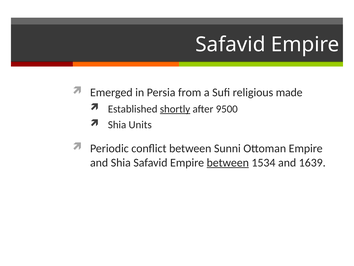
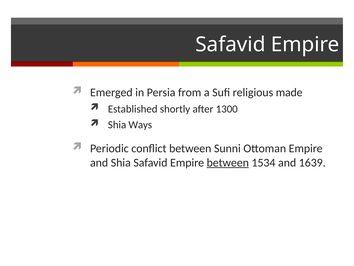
shortly underline: present -> none
9500: 9500 -> 1300
Units: Units -> Ways
